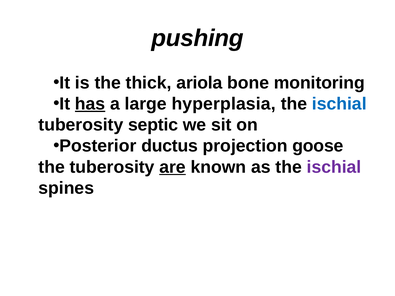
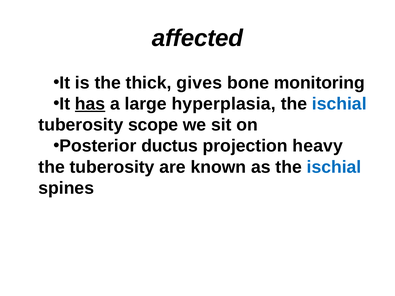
pushing: pushing -> affected
ariola: ariola -> gives
septic: septic -> scope
goose: goose -> heavy
are underline: present -> none
ischial at (334, 167) colour: purple -> blue
